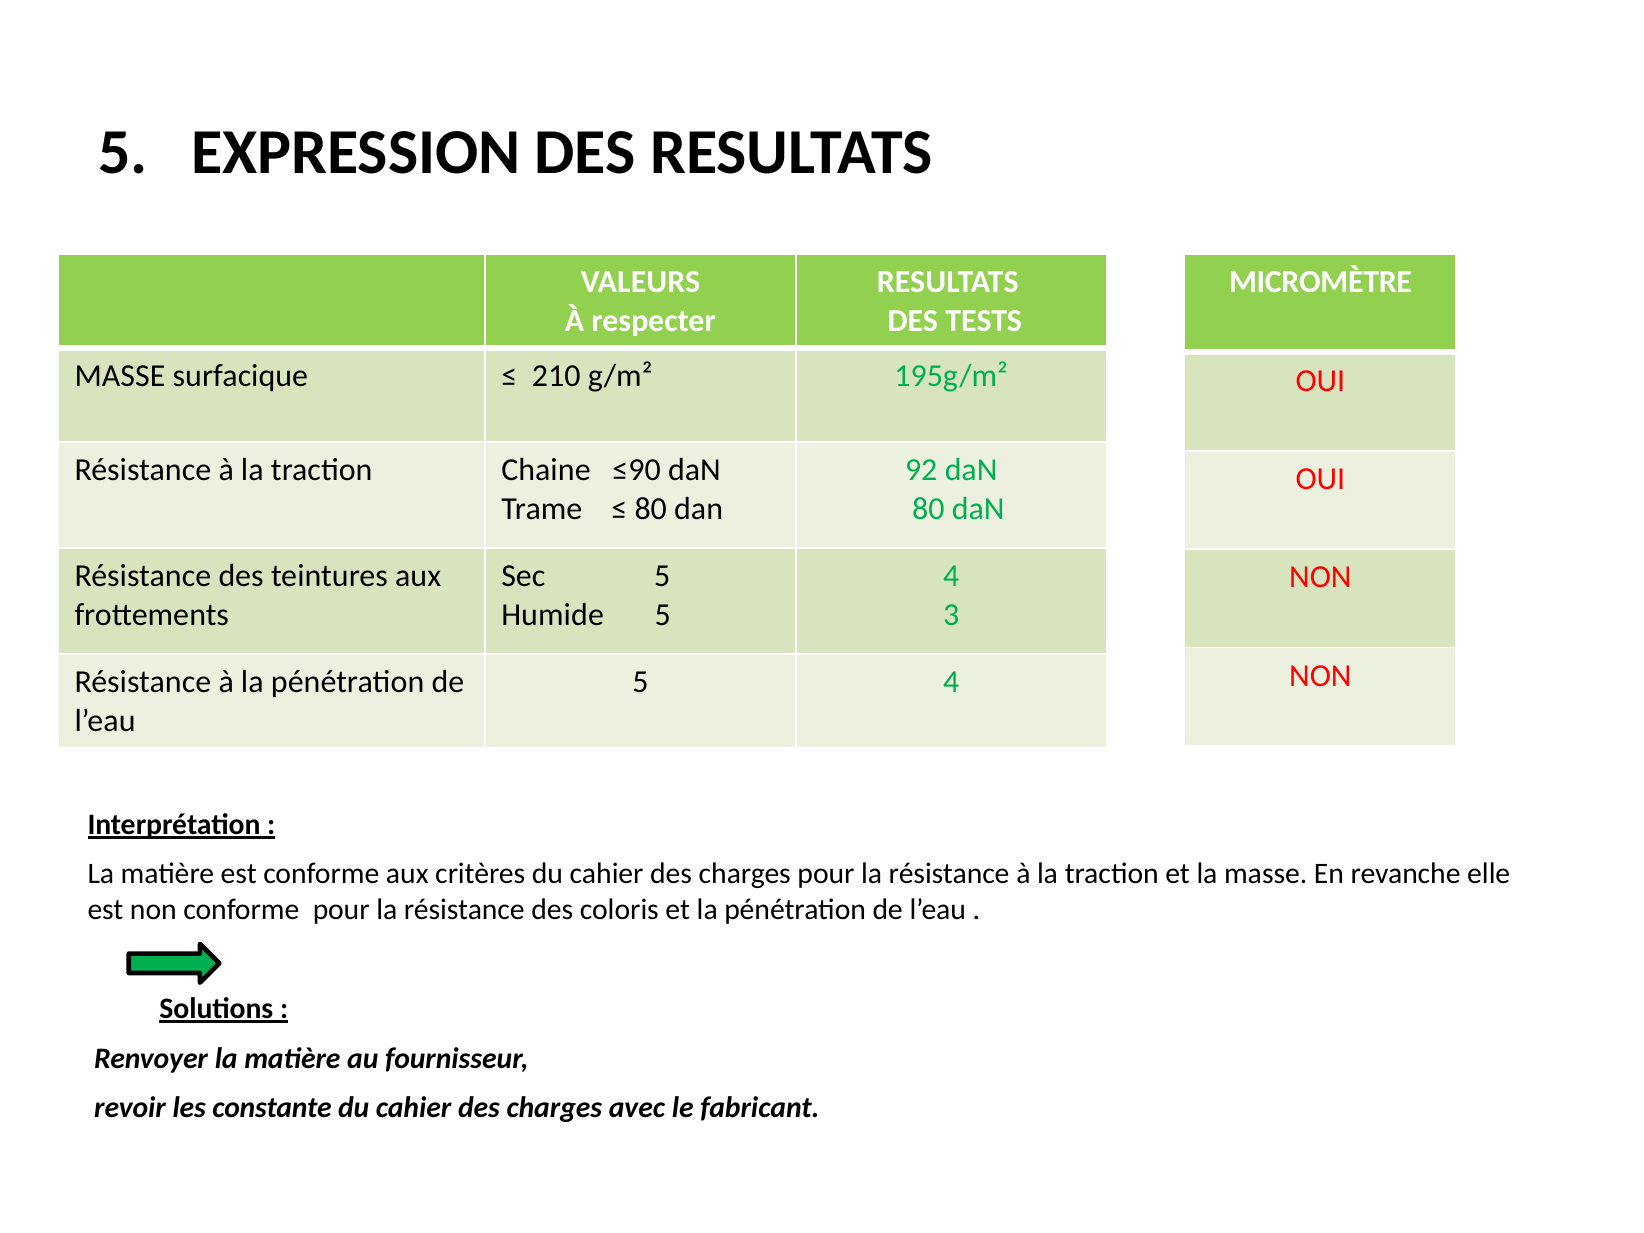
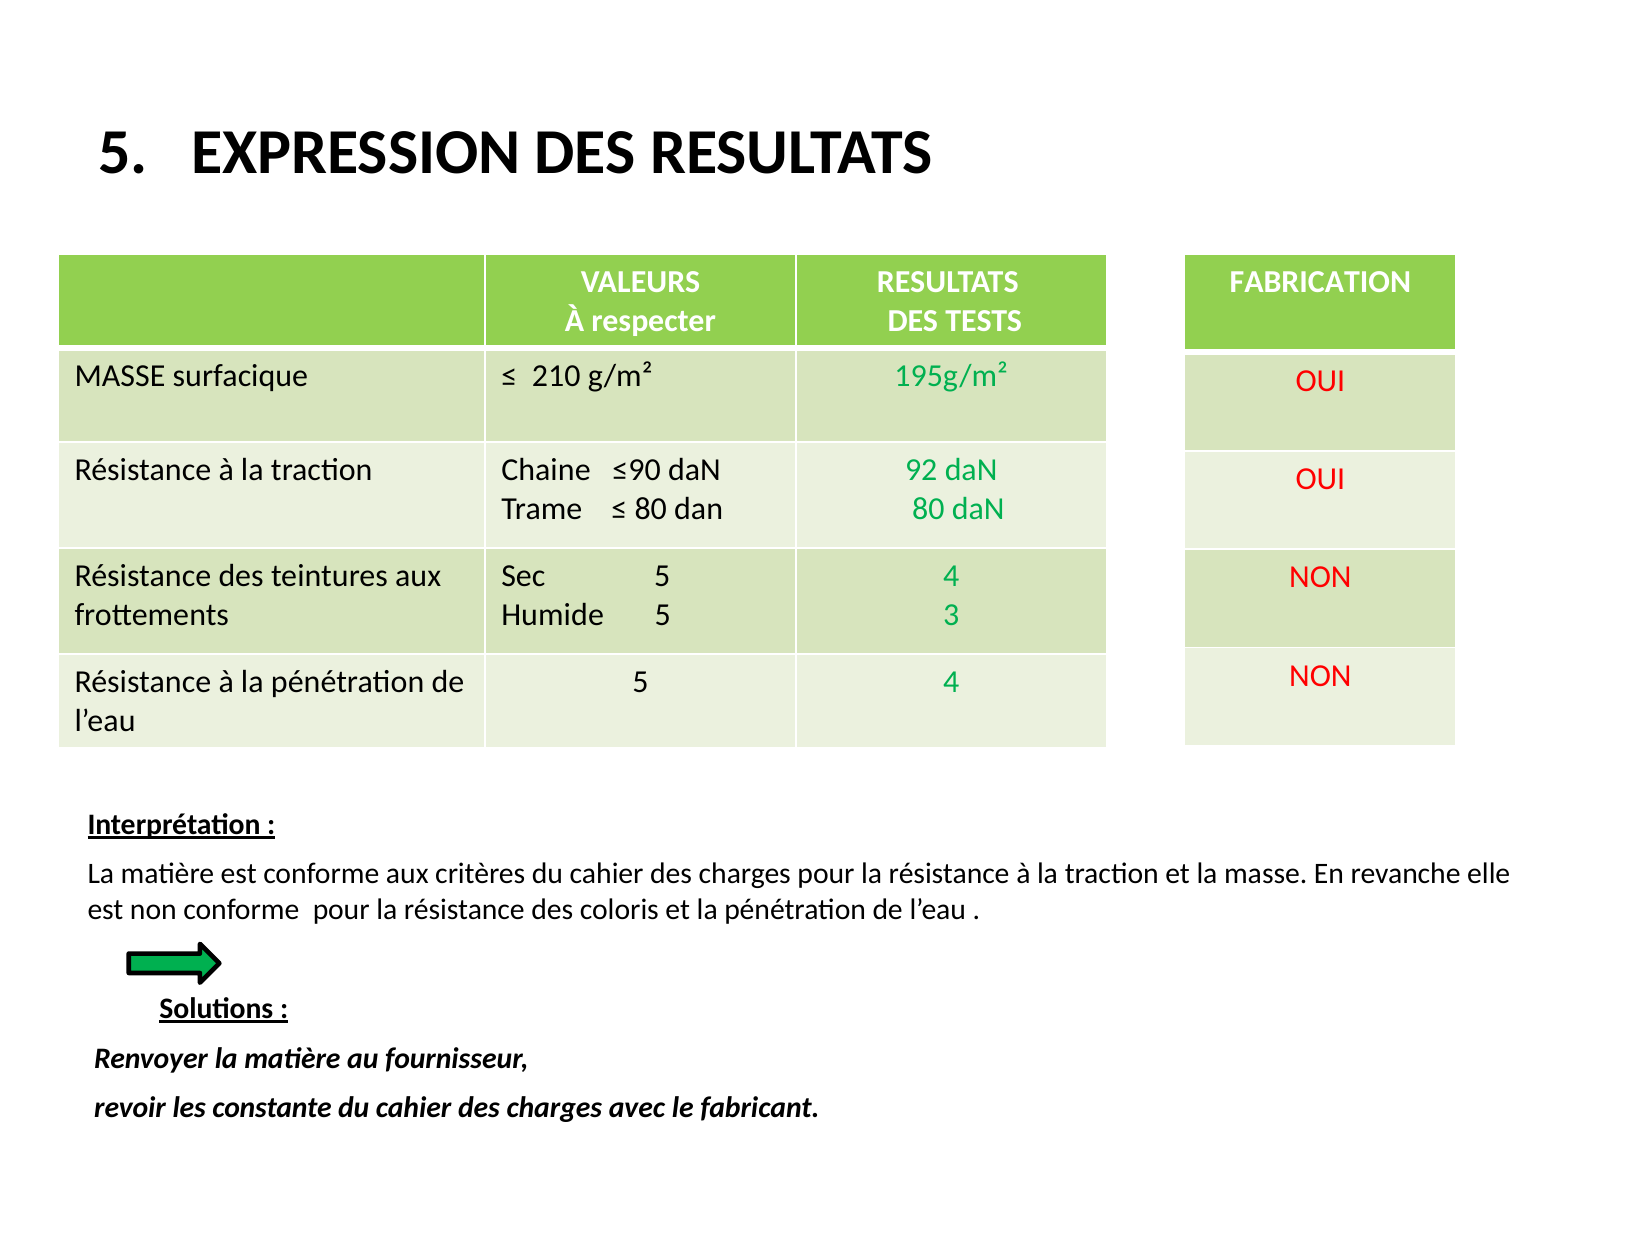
MICROMÈTRE: MICROMÈTRE -> FABRICATION
